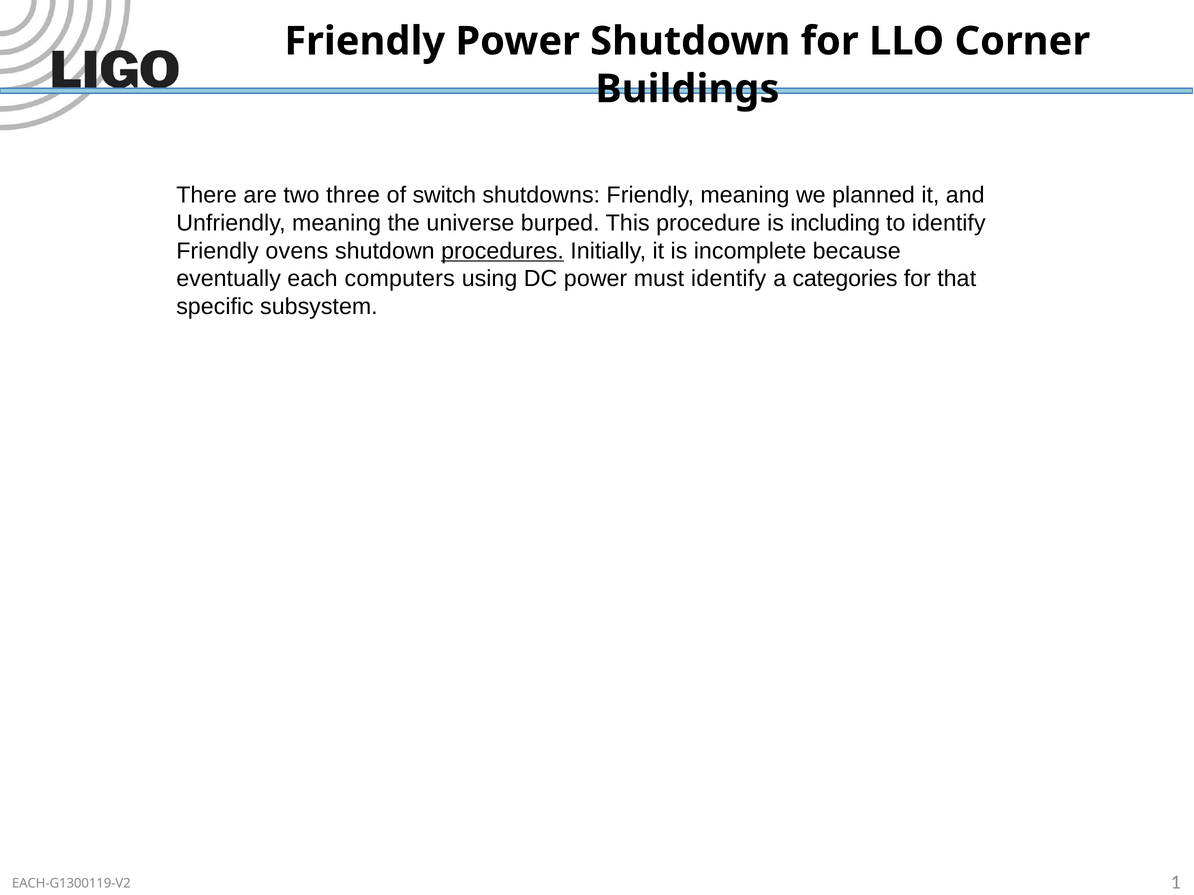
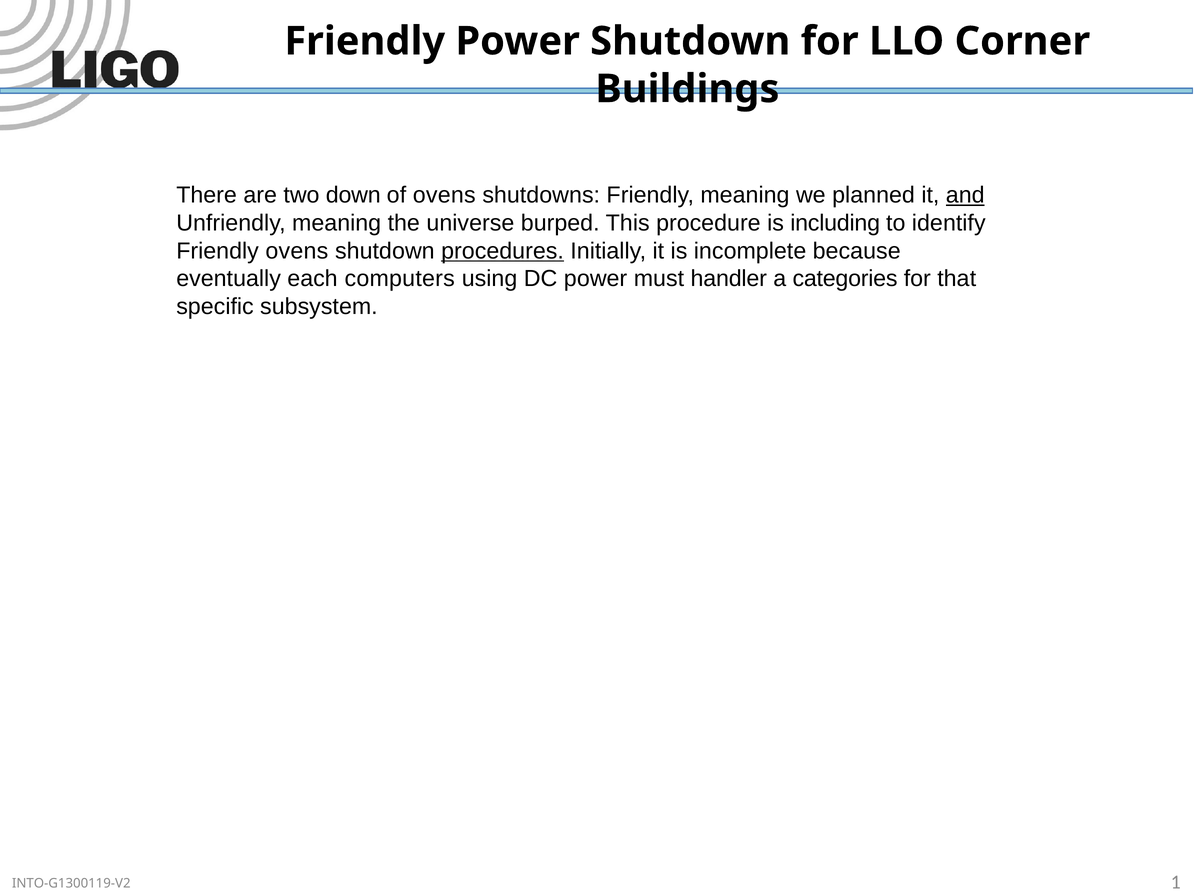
three: three -> down
of switch: switch -> ovens
and underline: none -> present
must identify: identify -> handler
EACH-G1300119-V2: EACH-G1300119-V2 -> INTO-G1300119-V2
